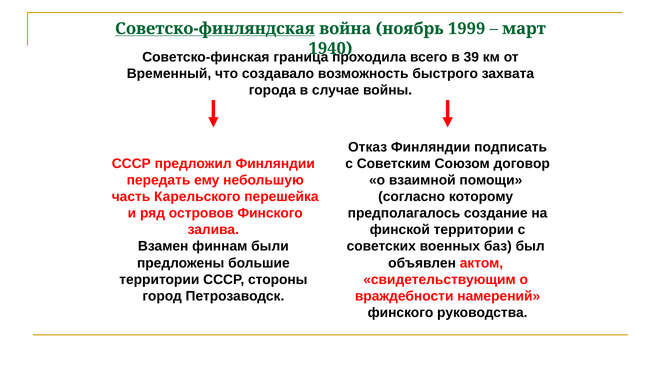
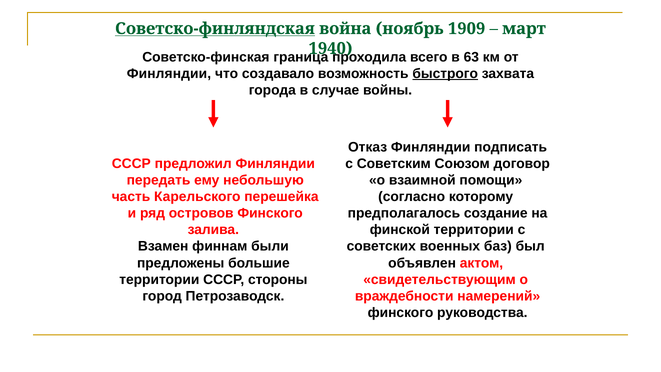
1999: 1999 -> 1909
39: 39 -> 63
Временный at (169, 74): Временный -> Финляндии
быстрого underline: none -> present
